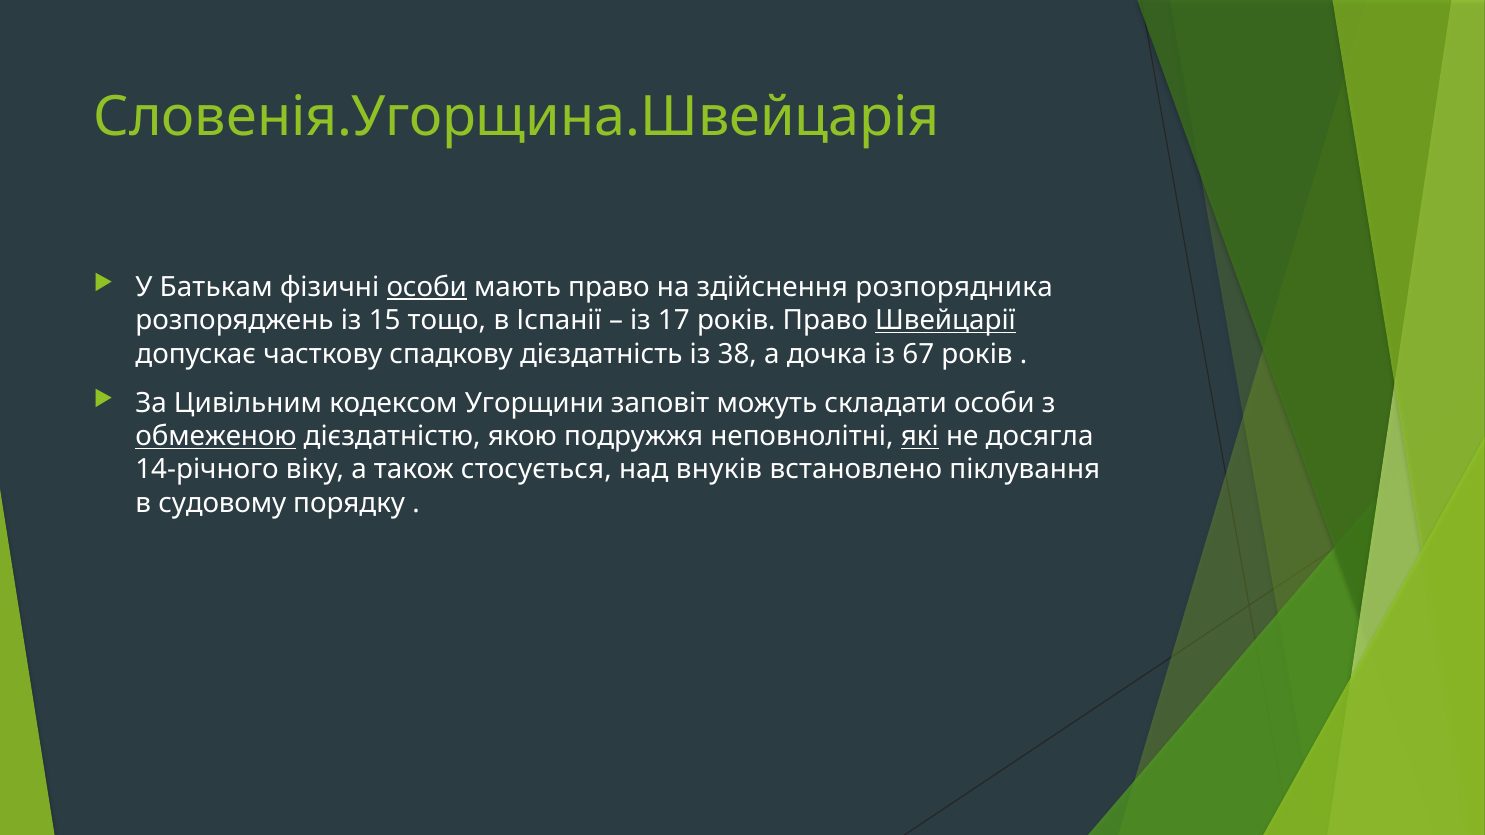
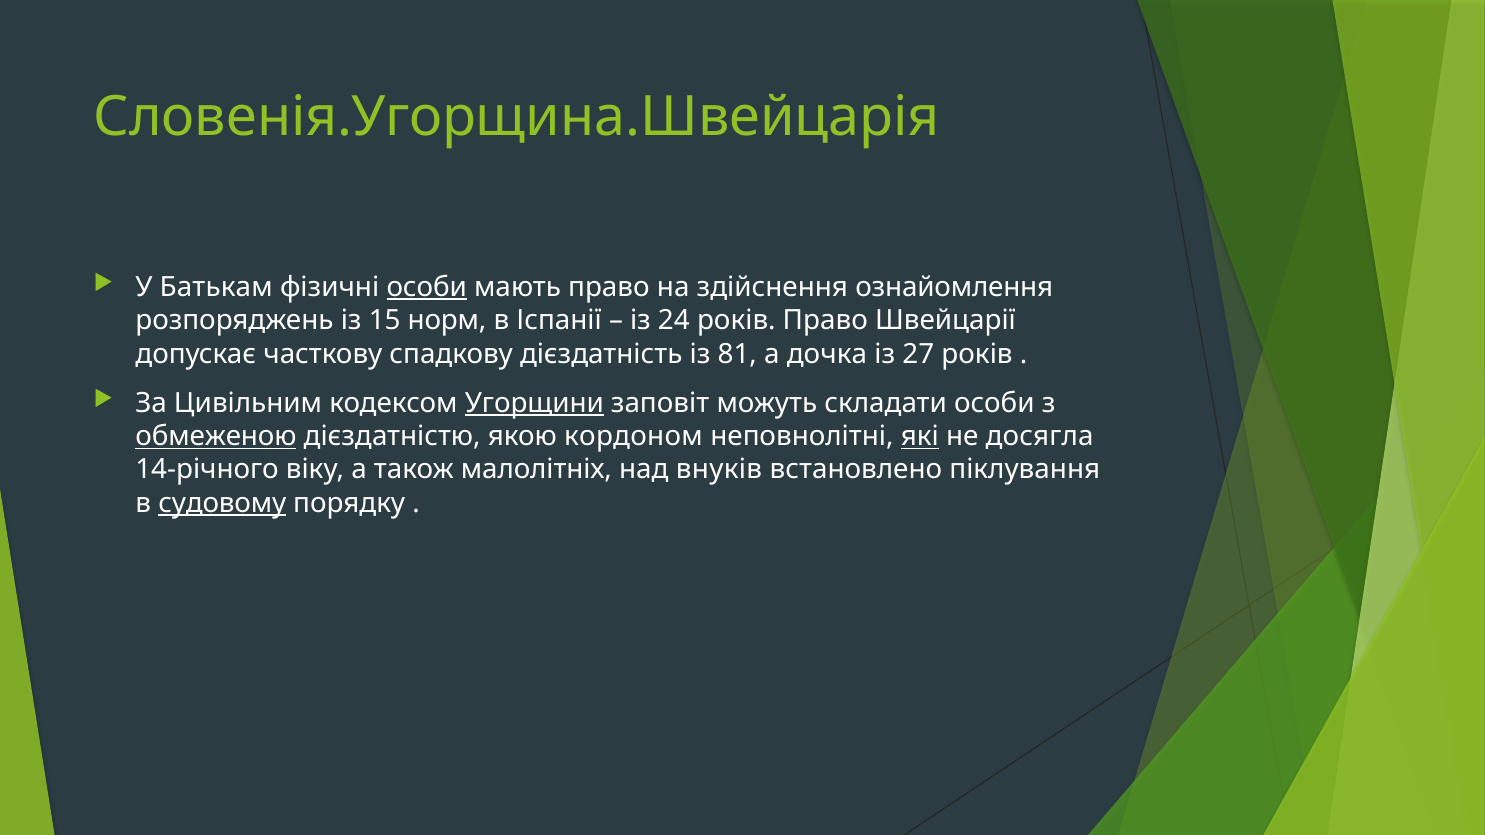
розпорядника: розпорядника -> ознайомлення
тощо: тощо -> норм
17: 17 -> 24
Швейцарії underline: present -> none
38: 38 -> 81
67: 67 -> 27
Угорщини underline: none -> present
подружжя: подружжя -> кордоном
стосується: стосується -> малолітніх
судовому underline: none -> present
